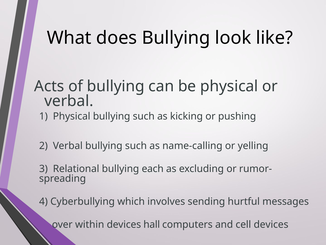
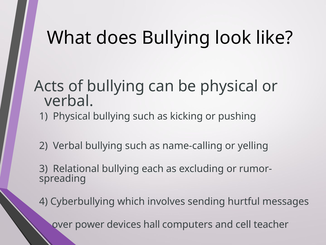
within: within -> power
cell devices: devices -> teacher
